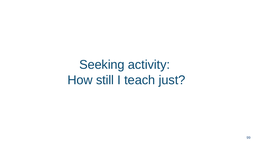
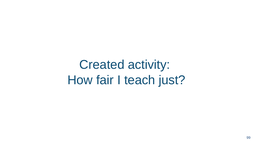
Seeking: Seeking -> Created
still: still -> fair
